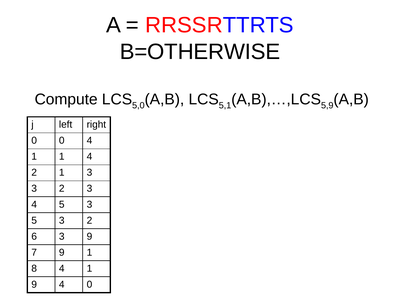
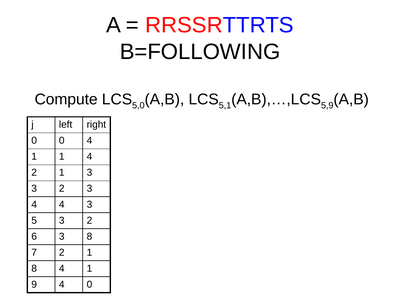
B=OTHERWISE: B=OTHERWISE -> B=FOLLOWING
4 5: 5 -> 4
3 9: 9 -> 8
7 9: 9 -> 2
